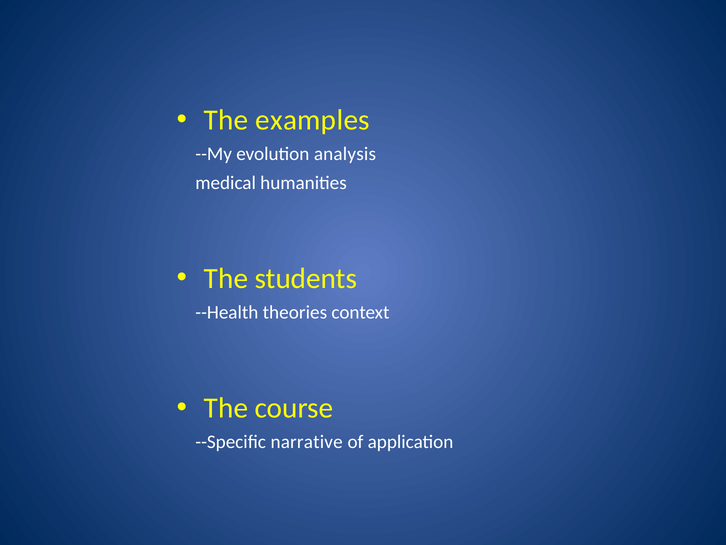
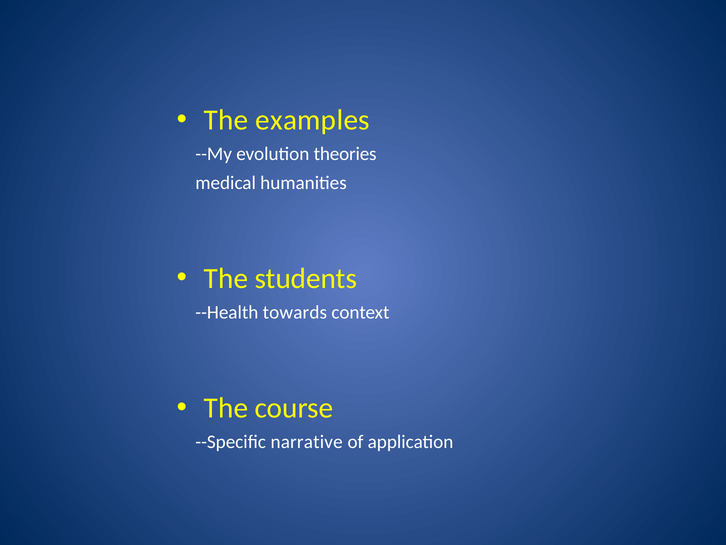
analysis: analysis -> theories
theories: theories -> towards
